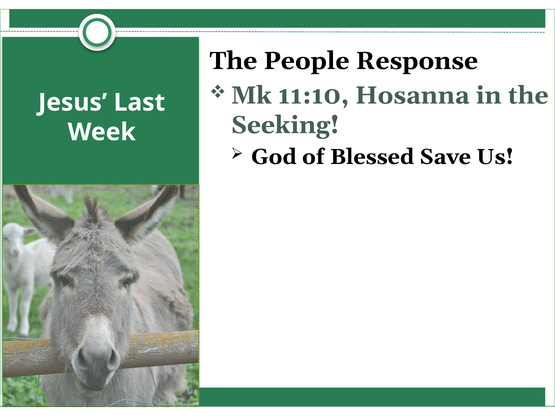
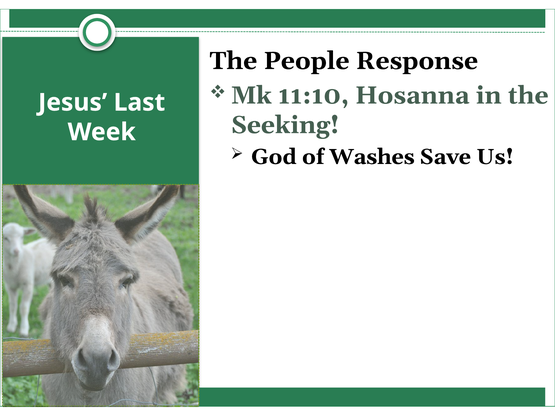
Blessed: Blessed -> Washes
